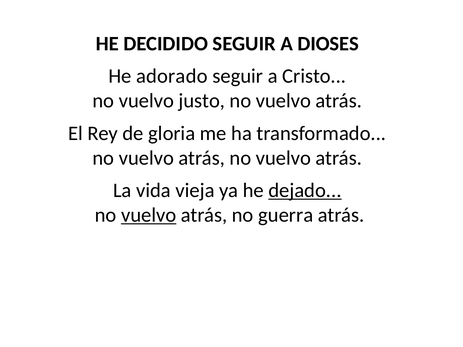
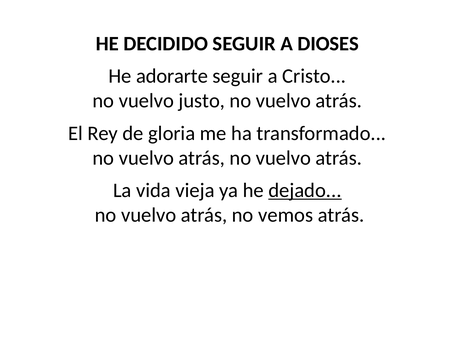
adorado: adorado -> adorarte
vuelvo at (149, 215) underline: present -> none
guerra: guerra -> vemos
